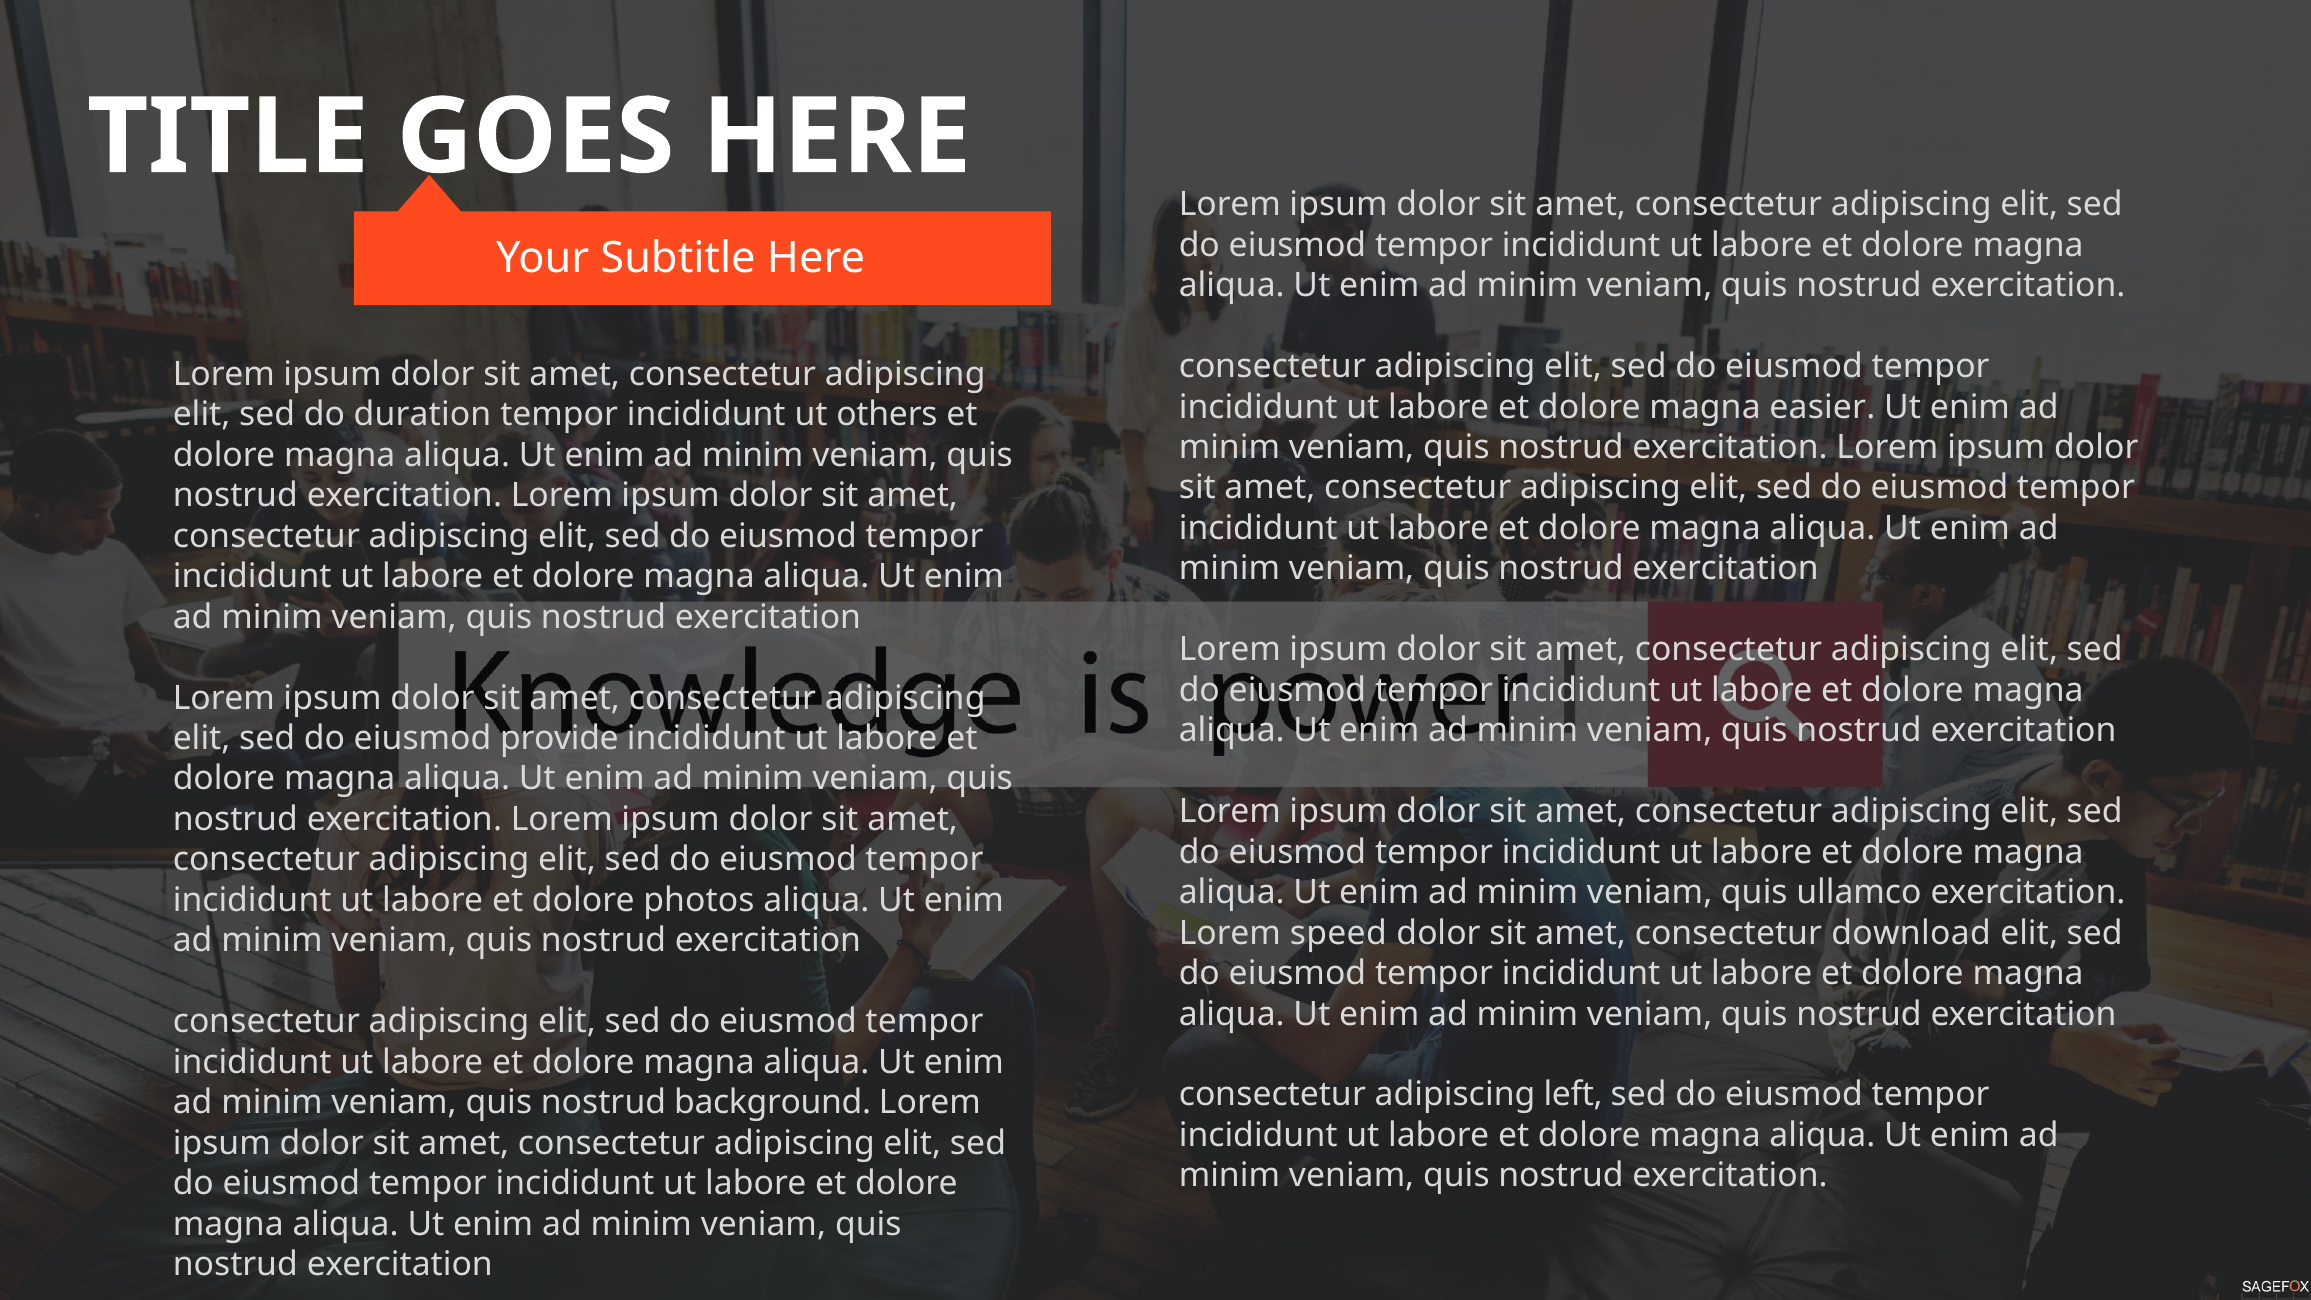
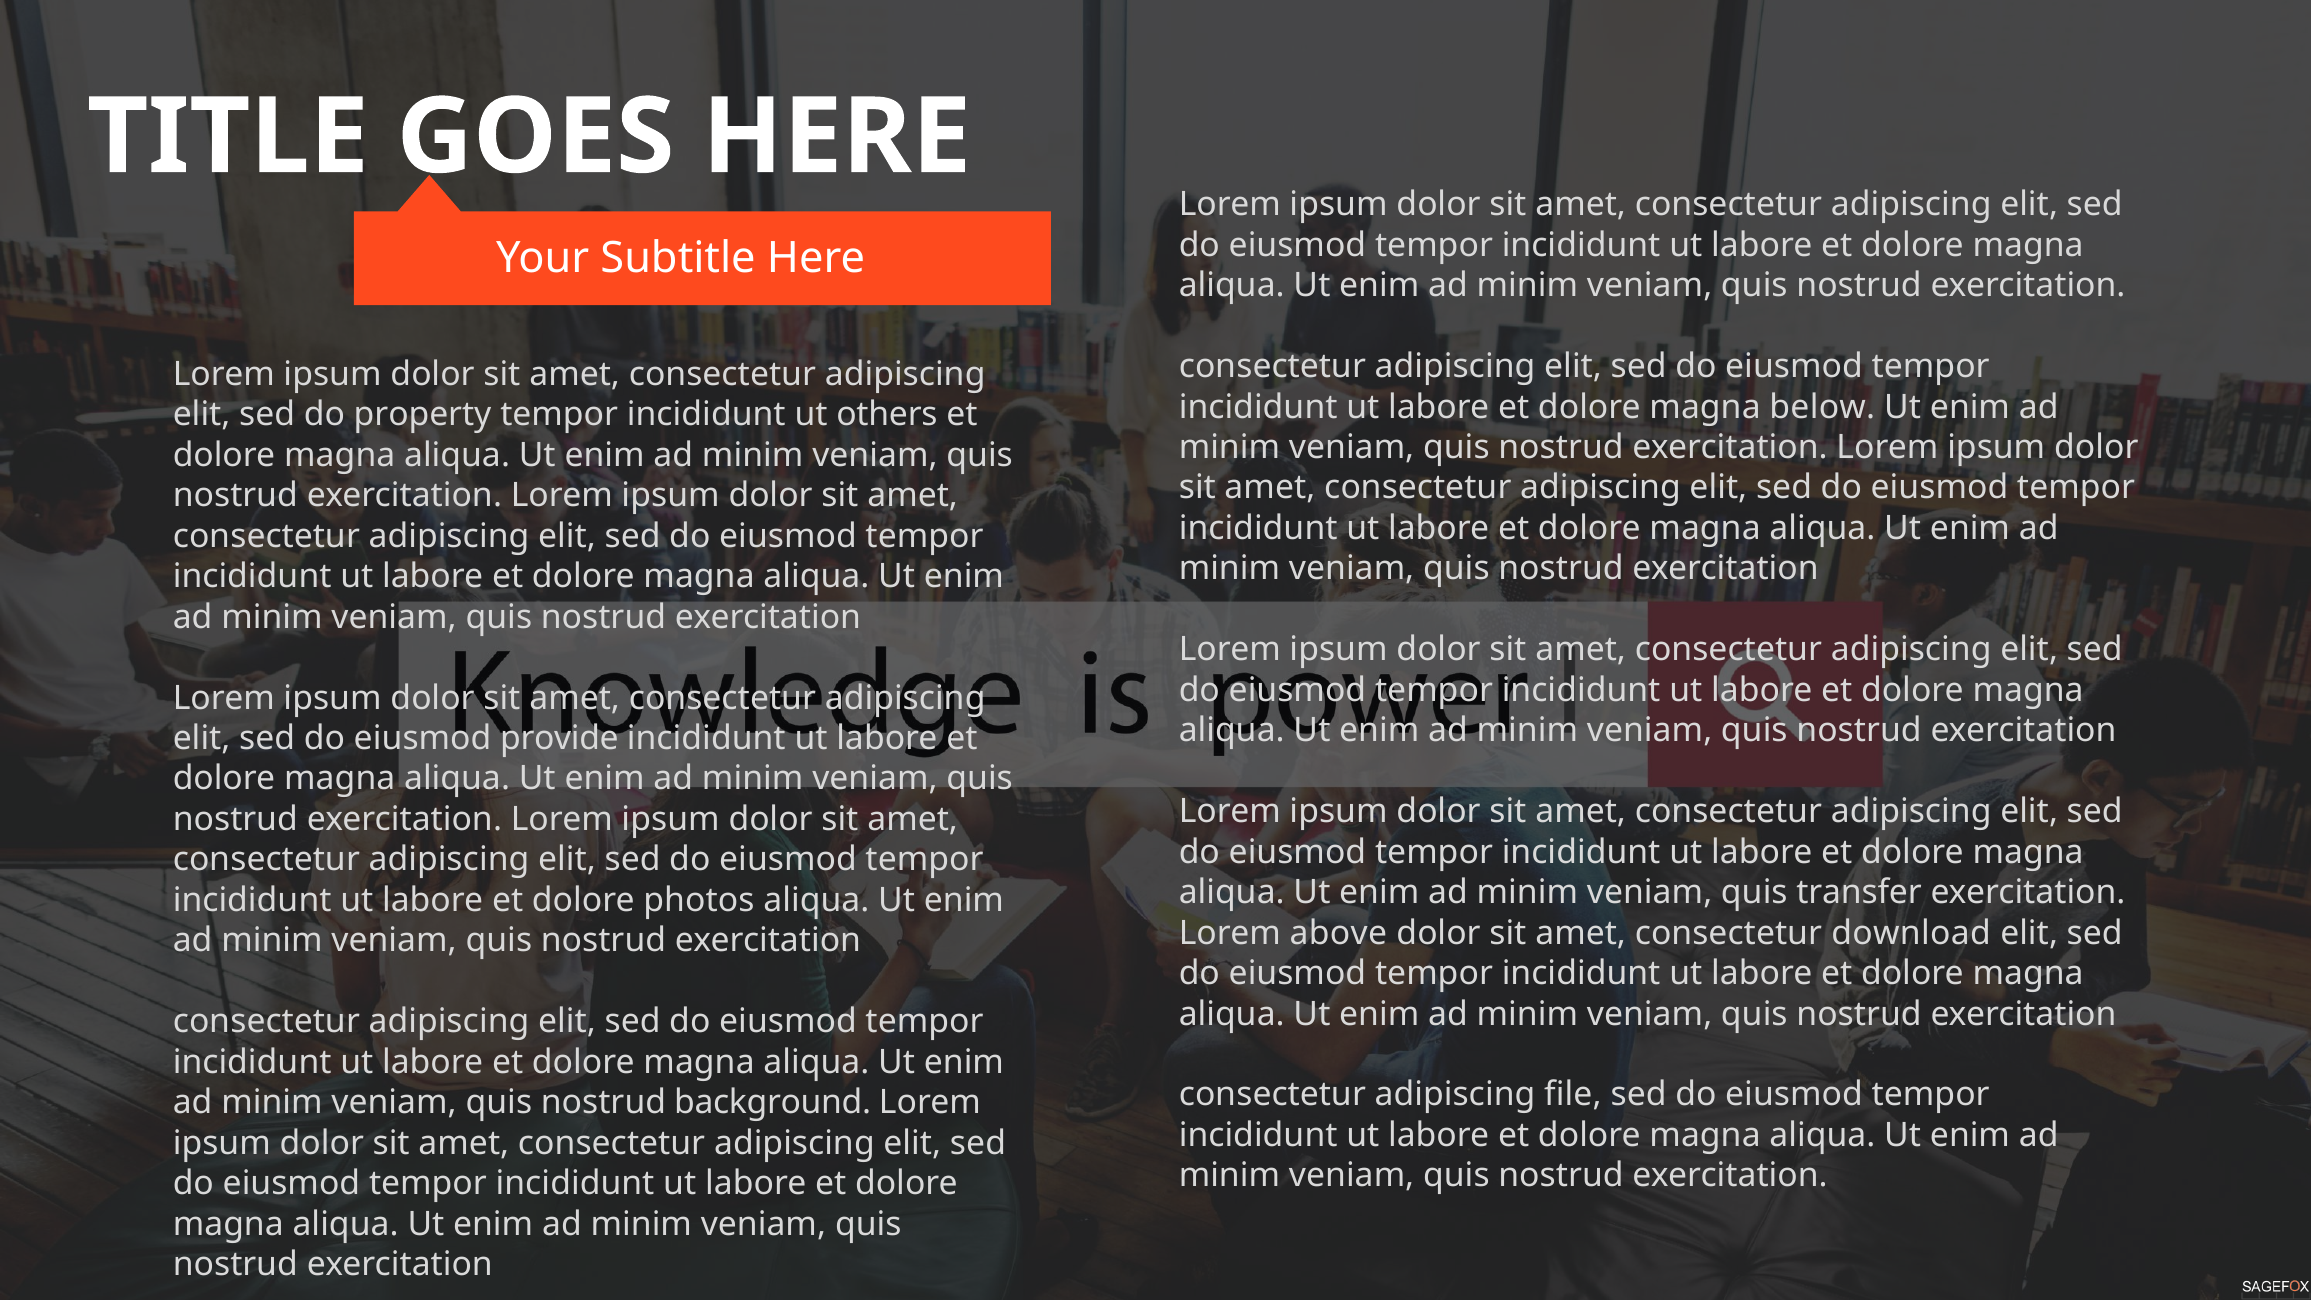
easier: easier -> below
duration: duration -> property
ullamco: ullamco -> transfer
speed: speed -> above
left: left -> file
